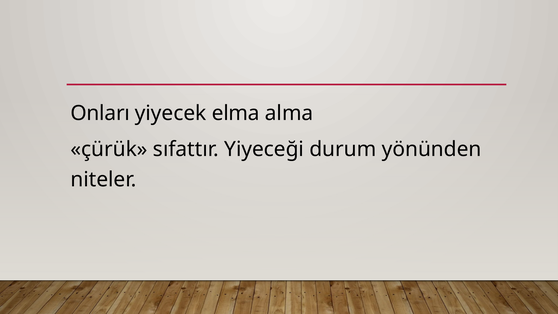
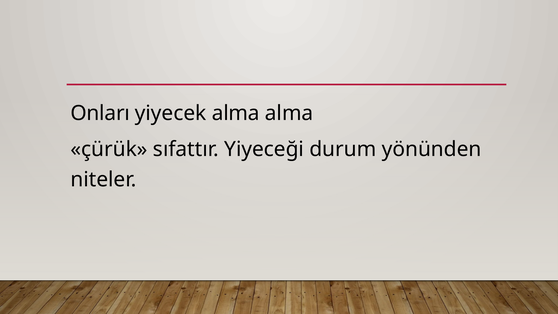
yiyecek elma: elma -> alma
